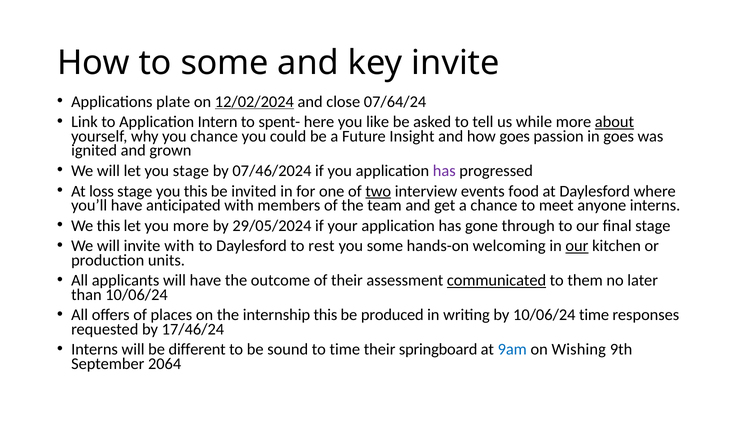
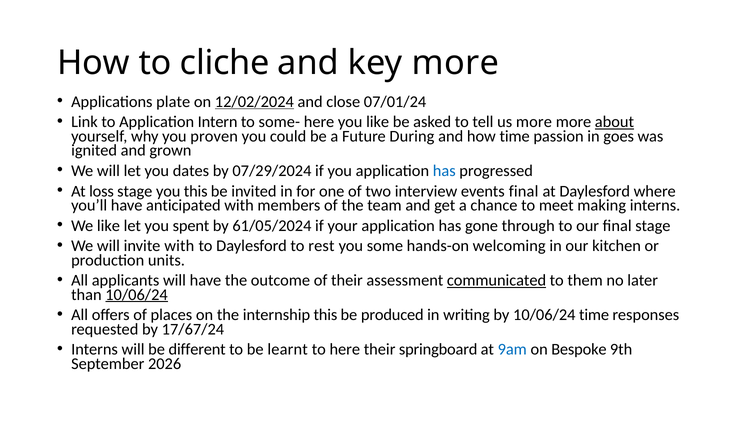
to some: some -> cliche
key invite: invite -> more
07/64/24: 07/64/24 -> 07/01/24
spent-: spent- -> some-
us while: while -> more
you chance: chance -> proven
Insight: Insight -> During
how goes: goes -> time
you stage: stage -> dates
07/46/2024: 07/46/2024 -> 07/29/2024
has at (444, 171) colour: purple -> blue
two underline: present -> none
events food: food -> final
anyone: anyone -> making
We this: this -> like
you more: more -> spent
29/05/2024: 29/05/2024 -> 61/05/2024
our at (577, 246) underline: present -> none
10/06/24 at (137, 295) underline: none -> present
17/46/24: 17/46/24 -> 17/67/24
sound: sound -> learnt
to time: time -> here
Wishing: Wishing -> Bespoke
2064: 2064 -> 2026
